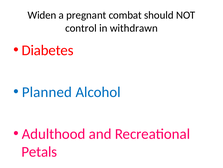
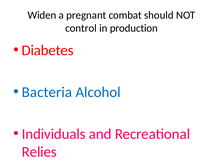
withdrawn: withdrawn -> production
Planned: Planned -> Bacteria
Adulthood: Adulthood -> Individuals
Petals: Petals -> Relies
